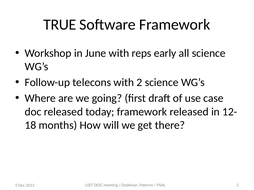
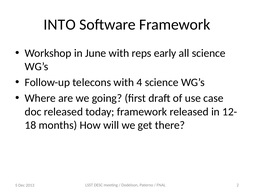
TRUE: TRUE -> INTO
with 2: 2 -> 4
